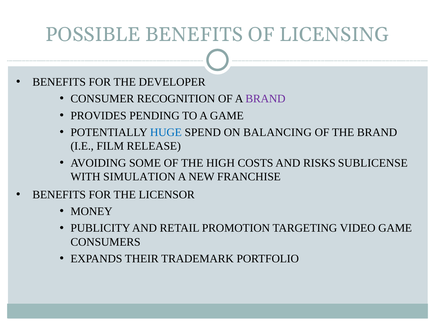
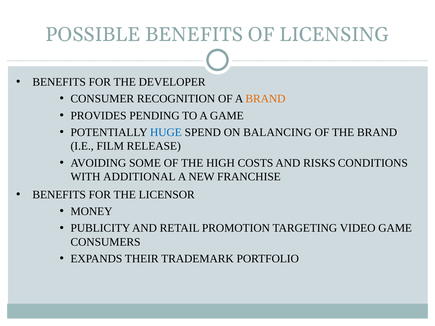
BRAND at (265, 99) colour: purple -> orange
SUBLICENSE: SUBLICENSE -> CONDITIONS
SIMULATION: SIMULATION -> ADDITIONAL
